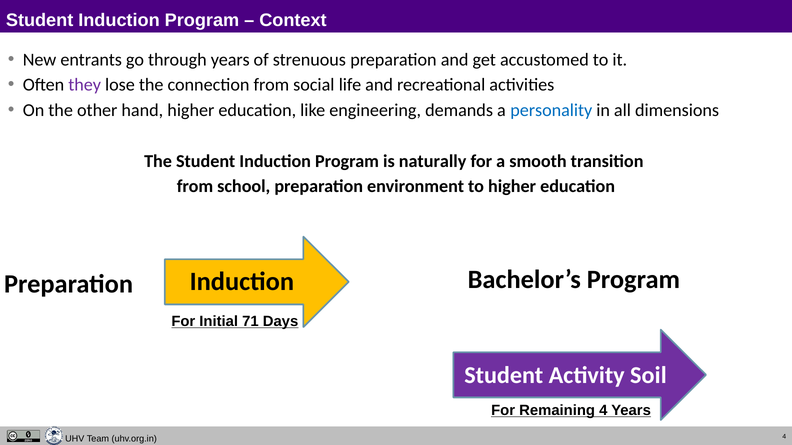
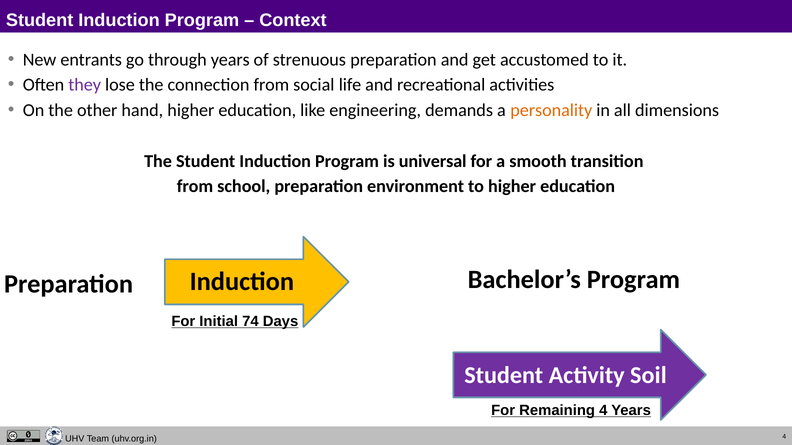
personality colour: blue -> orange
naturally: naturally -> universal
71: 71 -> 74
